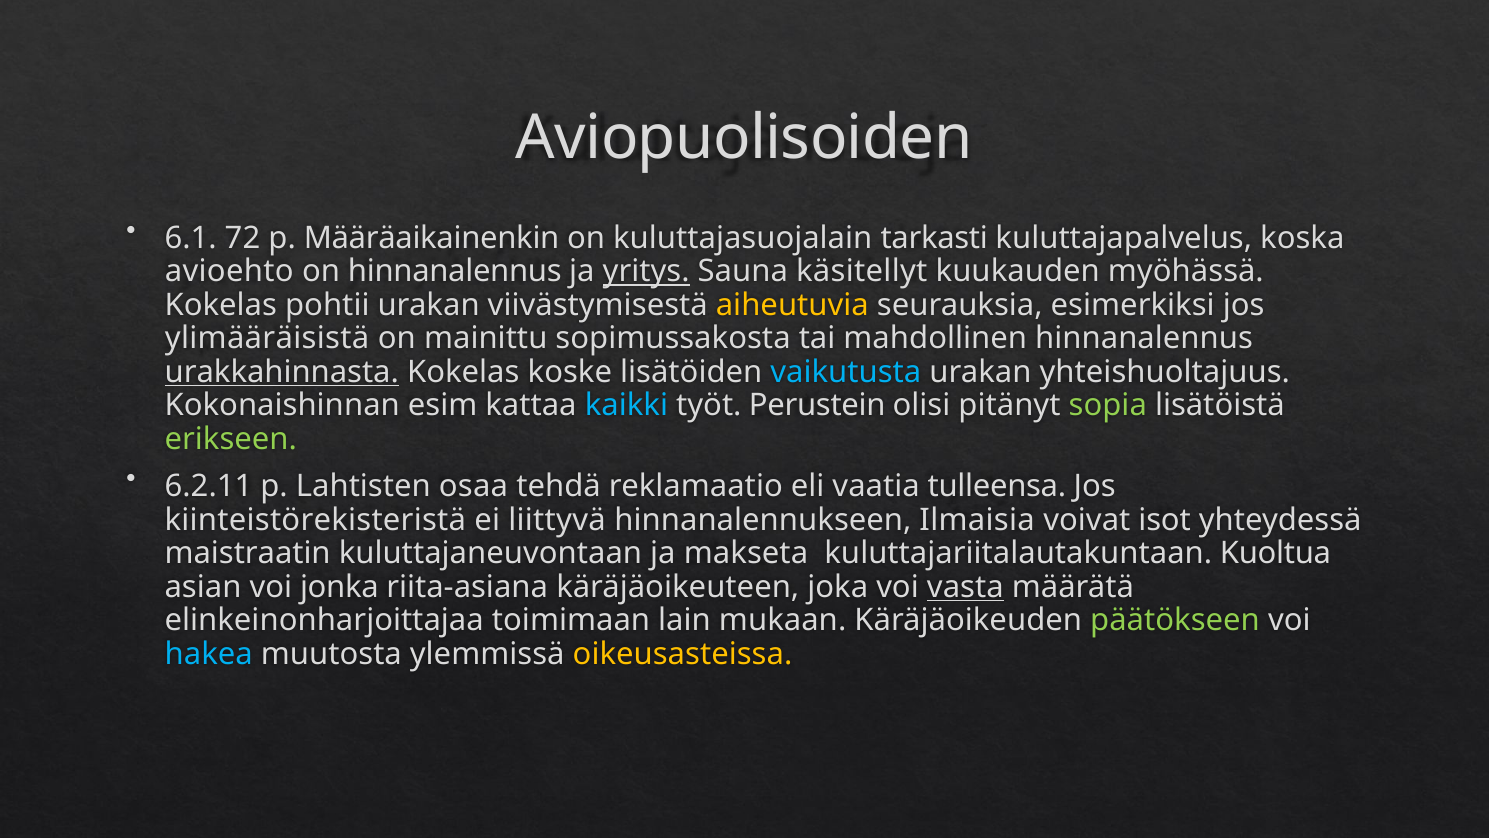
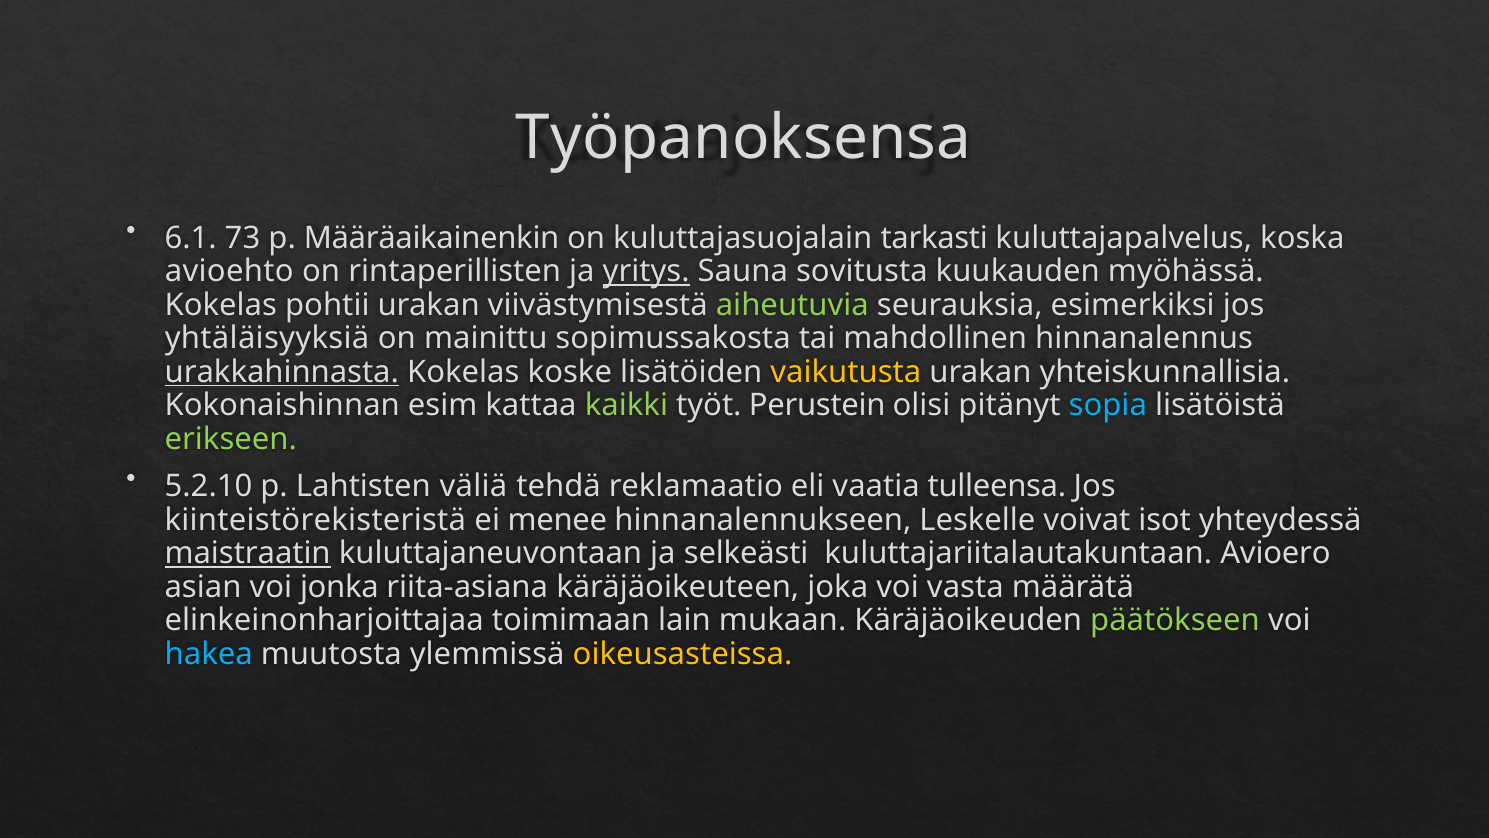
Aviopuolisoiden: Aviopuolisoiden -> Työpanoksensa
72: 72 -> 73
on hinnanalennus: hinnanalennus -> rintaperillisten
käsitellyt: käsitellyt -> sovitusta
aiheutuvia colour: yellow -> light green
ylimääräisistä: ylimääräisistä -> yhtäläisyyksiä
vaikutusta colour: light blue -> yellow
yhteishuoltajuus: yhteishuoltajuus -> yhteiskunnallisia
kaikki colour: light blue -> light green
sopia colour: light green -> light blue
6.2.11: 6.2.11 -> 5.2.10
osaa: osaa -> väliä
liittyvä: liittyvä -> menee
Ilmaisia: Ilmaisia -> Leskelle
maistraatin underline: none -> present
makseta: makseta -> selkeästi
Kuoltua: Kuoltua -> Avioero
vasta underline: present -> none
